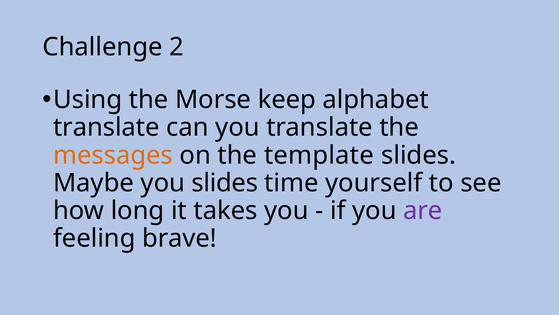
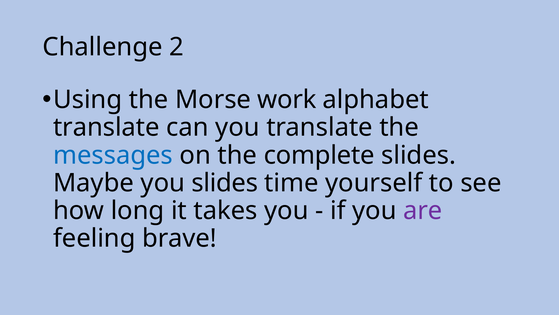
keep: keep -> work
messages colour: orange -> blue
template: template -> complete
